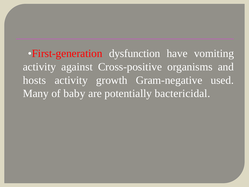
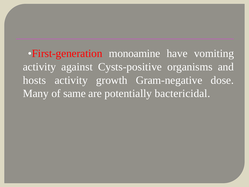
dysfunction: dysfunction -> monoamine
Cross-positive: Cross-positive -> Cysts-positive
used: used -> dose
baby: baby -> same
